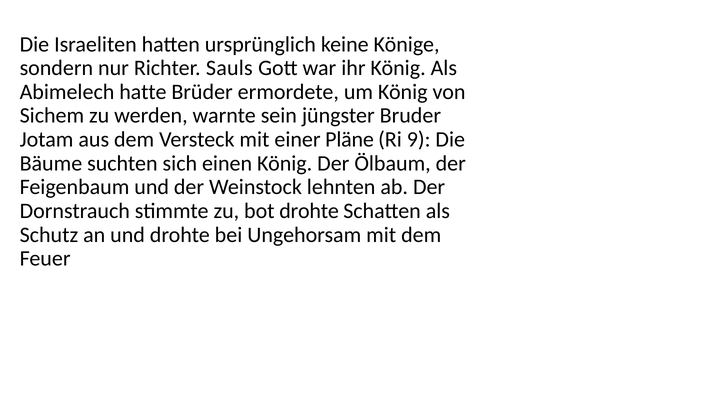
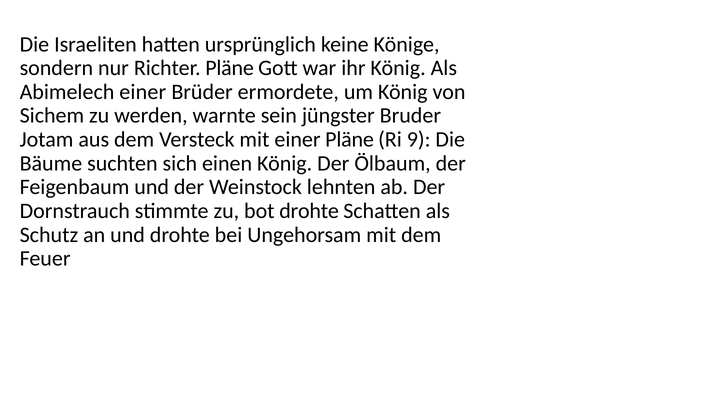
Richter Sauls: Sauls -> Pläne
Abimelech hatte: hatte -> einer
